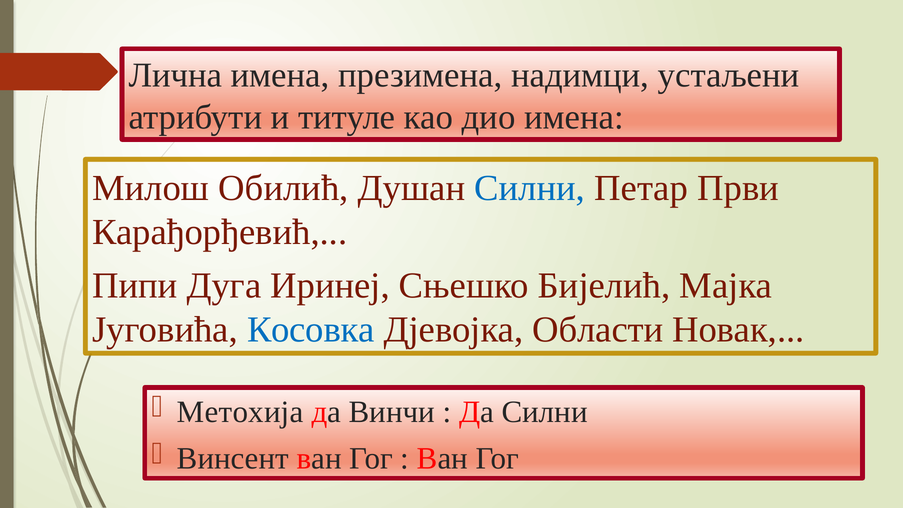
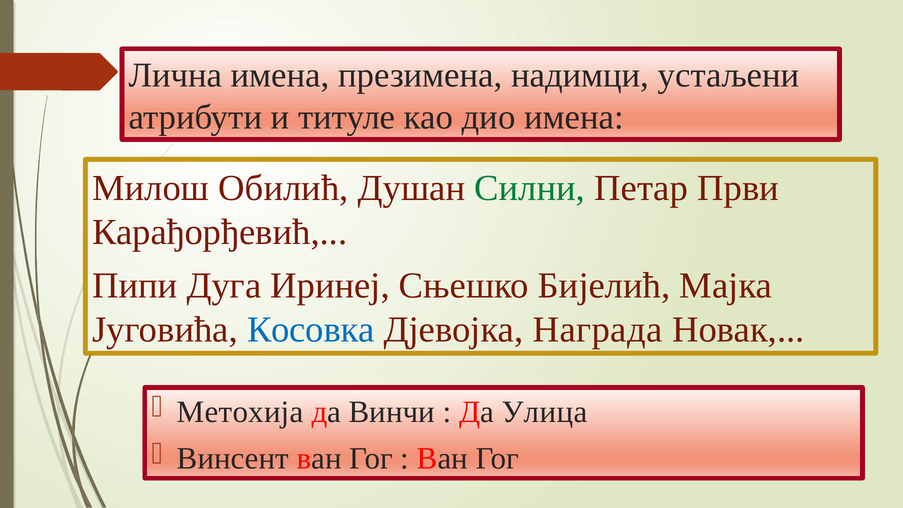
Силни at (530, 188) colour: blue -> green
Области: Области -> Награда
Да Силни: Силни -> Улица
